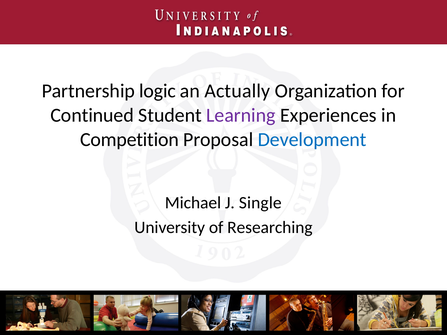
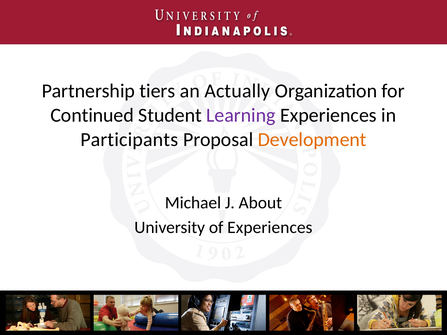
logic: logic -> tiers
Competition: Competition -> Participants
Development colour: blue -> orange
Single: Single -> About
of Researching: Researching -> Experiences
